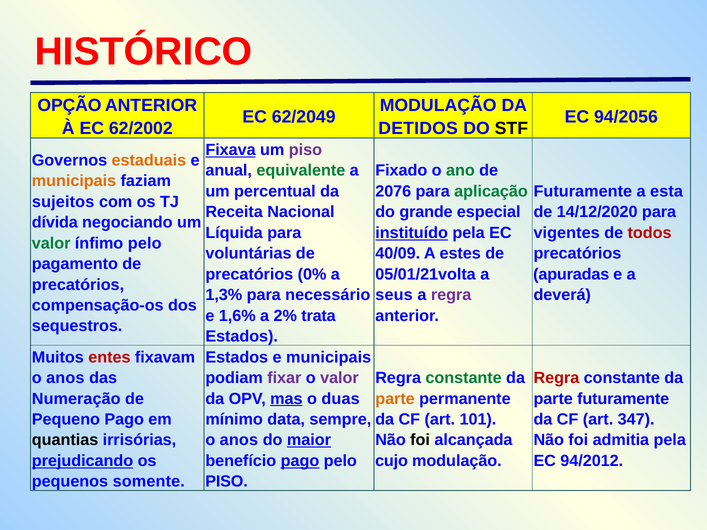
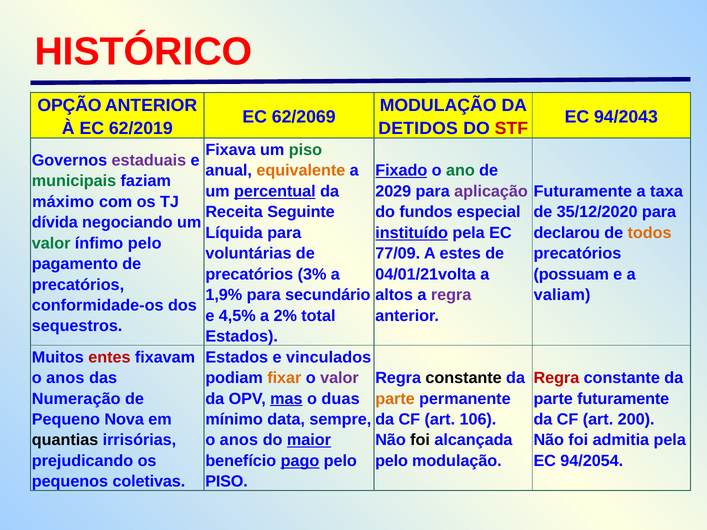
62/2049: 62/2049 -> 62/2069
94/2056: 94/2056 -> 94/2043
62/2002: 62/2002 -> 62/2019
STF colour: black -> red
Fixava underline: present -> none
piso at (305, 150) colour: purple -> green
estaduais colour: orange -> purple
equivalente colour: green -> orange
Fixado underline: none -> present
municipais at (74, 181) colour: orange -> green
percentual underline: none -> present
2076: 2076 -> 2029
aplicação colour: green -> purple
esta: esta -> taxa
sujeitos: sujeitos -> máximo
Nacional: Nacional -> Seguinte
grande: grande -> fundos
14/12/2020: 14/12/2020 -> 35/12/2020
vigentes: vigentes -> declarou
todos colour: red -> orange
40/09: 40/09 -> 77/09
0%: 0% -> 3%
05/01/21volta: 05/01/21volta -> 04/01/21volta
apuradas: apuradas -> possuam
1,3%: 1,3% -> 1,9%
necessário: necessário -> secundário
seus: seus -> altos
deverá: deverá -> valiam
compensação-os: compensação-os -> conformidade-os
1,6%: 1,6% -> 4,5%
trata: trata -> total
Estados e municipais: municipais -> vinculados
fixar colour: purple -> orange
constante at (464, 378) colour: green -> black
Pequeno Pago: Pago -> Nova
101: 101 -> 106
347: 347 -> 200
prejudicando underline: present -> none
cujo at (392, 461): cujo -> pelo
94/2012: 94/2012 -> 94/2054
somente: somente -> coletivas
